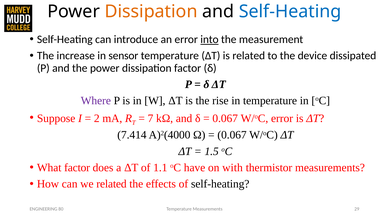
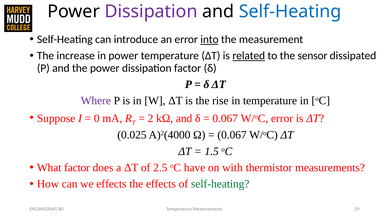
Dissipation at (151, 11) colour: orange -> purple
in sensor: sensor -> power
related at (249, 56) underline: none -> present
device: device -> sensor
2: 2 -> 0
7: 7 -> 2
7.414: 7.414 -> 0.025
1.1: 1.1 -> 2.5
we related: related -> effects
self-heating at (220, 184) colour: black -> green
